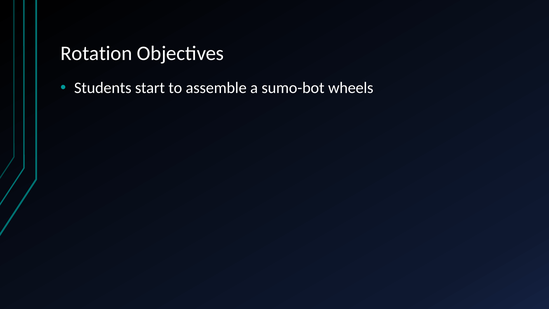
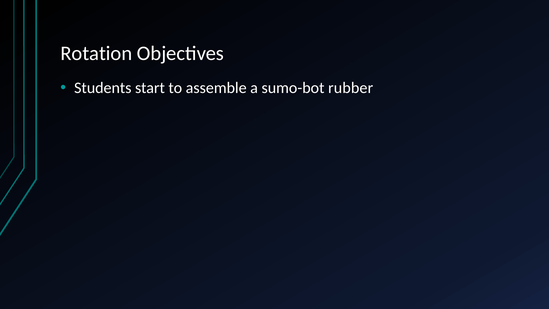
wheels: wheels -> rubber
